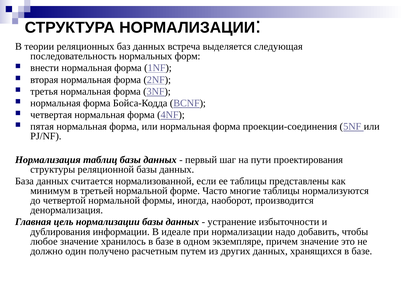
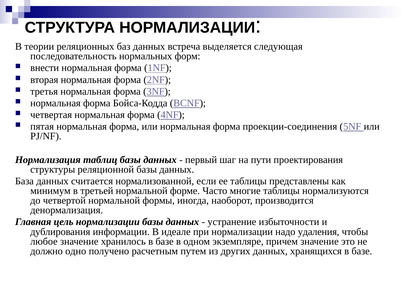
добавить: добавить -> удаления
один: один -> одно
